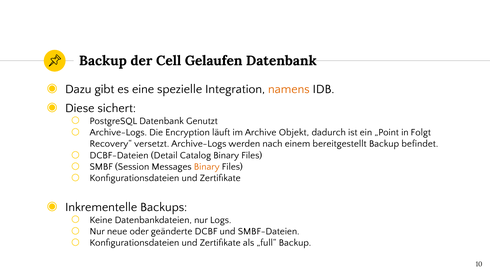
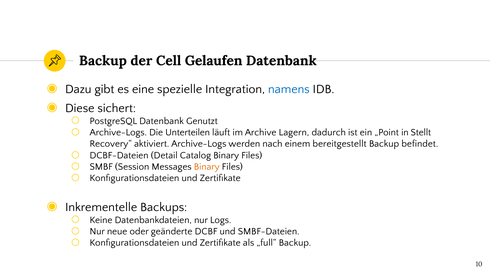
namens colour: orange -> blue
Encryption: Encryption -> Unterteilen
Objekt: Objekt -> Lagern
Folgt: Folgt -> Stellt
versetzt: versetzt -> aktiviert
